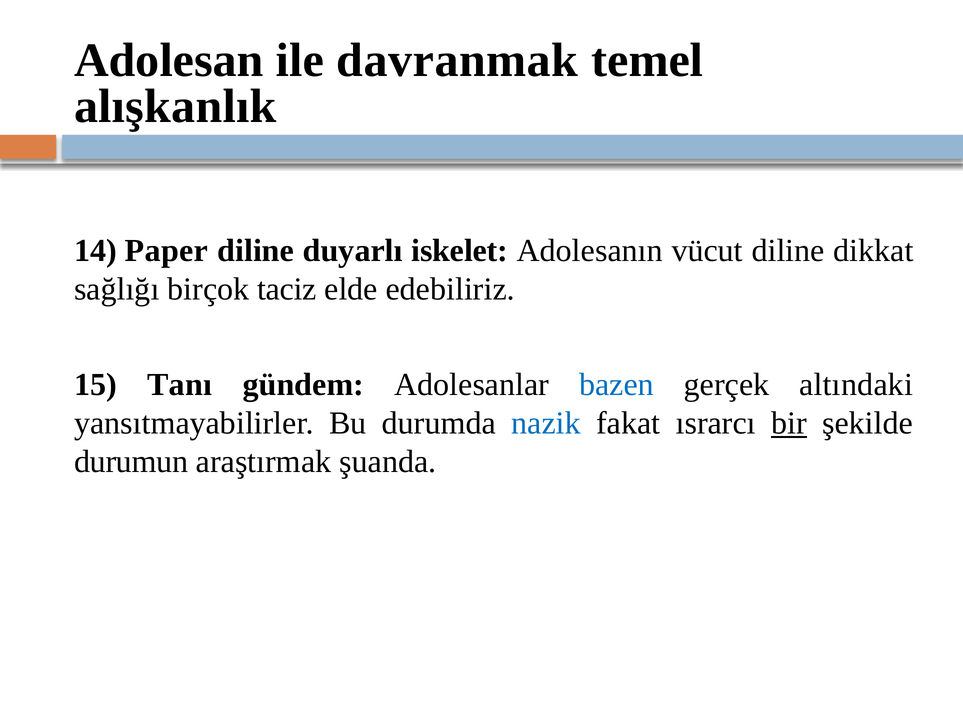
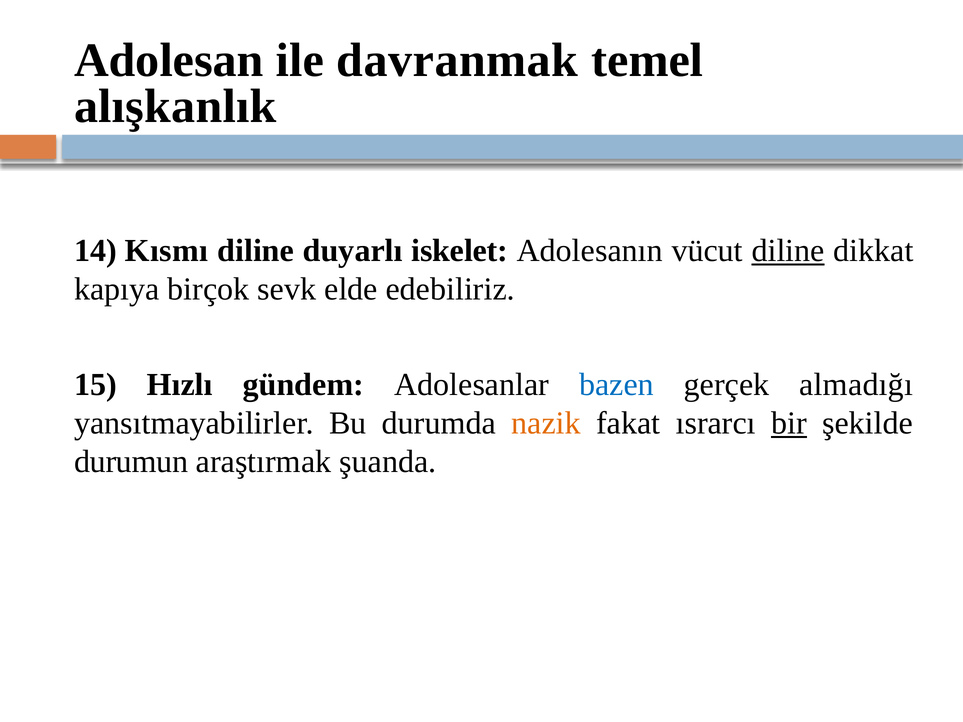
Paper: Paper -> Kısmı
diline at (788, 251) underline: none -> present
sağlığı: sağlığı -> kapıya
taciz: taciz -> sevk
Tanı: Tanı -> Hızlı
altındaki: altındaki -> almadığı
nazik colour: blue -> orange
